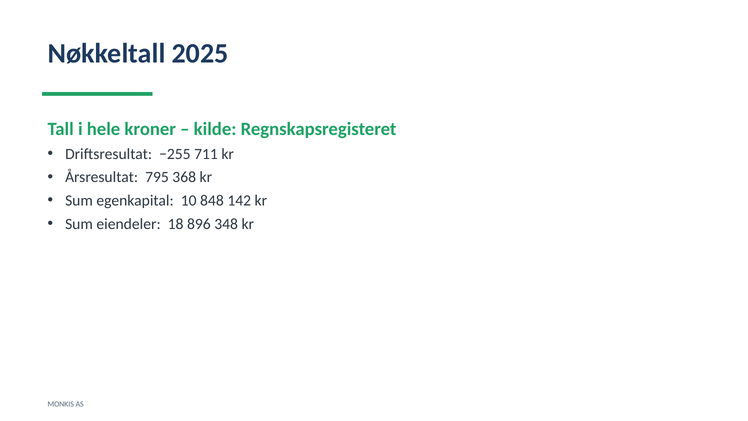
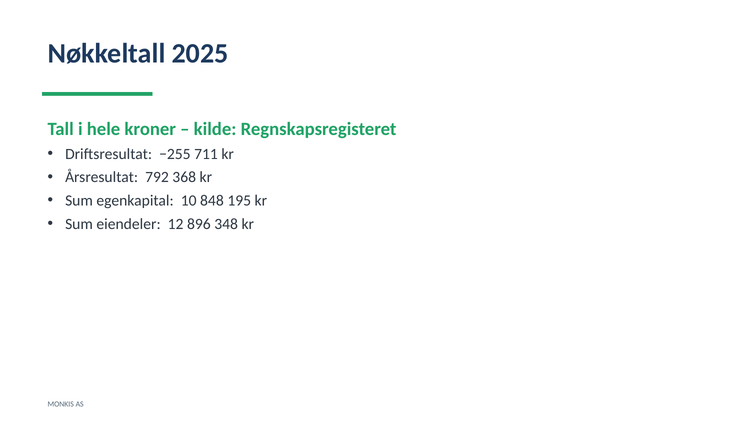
795: 795 -> 792
142: 142 -> 195
18: 18 -> 12
